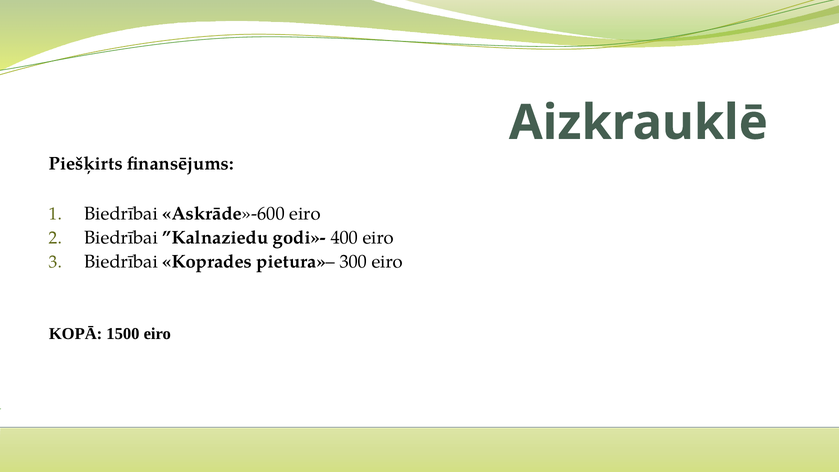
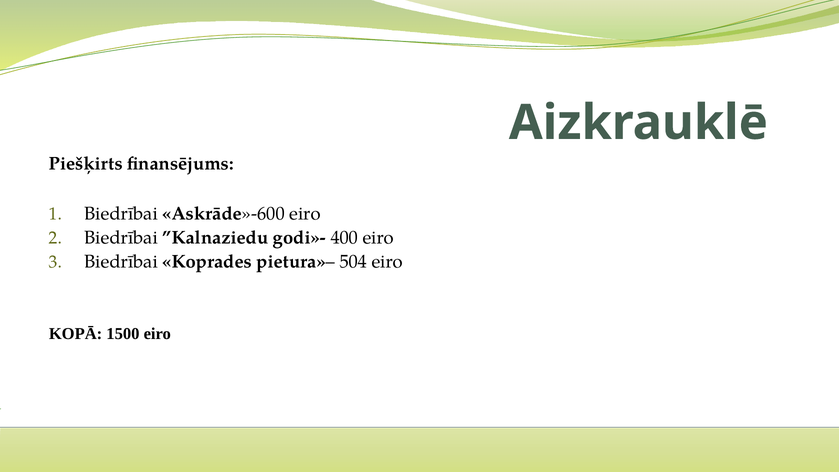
300: 300 -> 504
